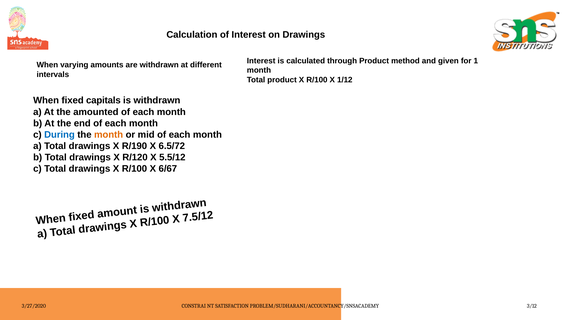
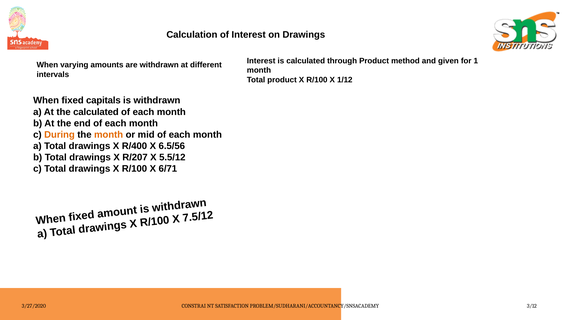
the amounted: amounted -> calculated
During colour: blue -> orange
R/190: R/190 -> R/400
6.5/72: 6.5/72 -> 6.5/56
R/120: R/120 -> R/207
6/67: 6/67 -> 6/71
